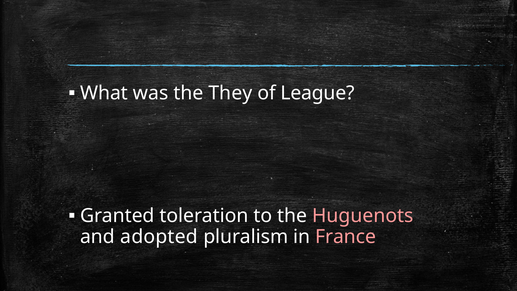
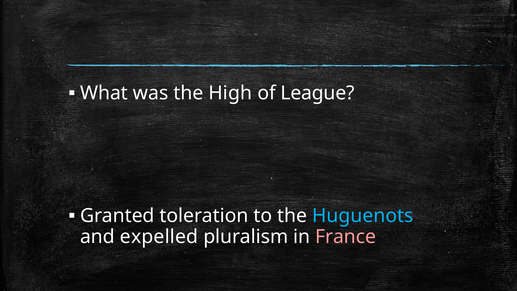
They: They -> High
Huguenots colour: pink -> light blue
adopted: adopted -> expelled
